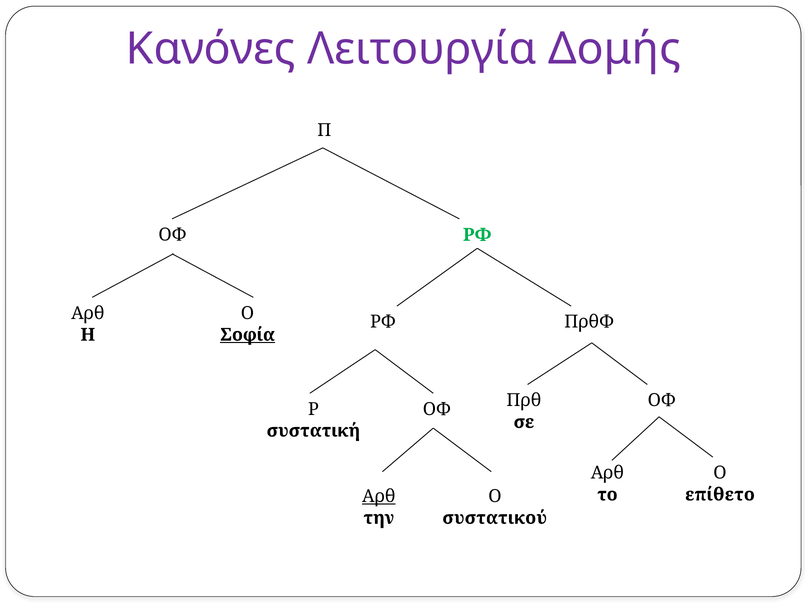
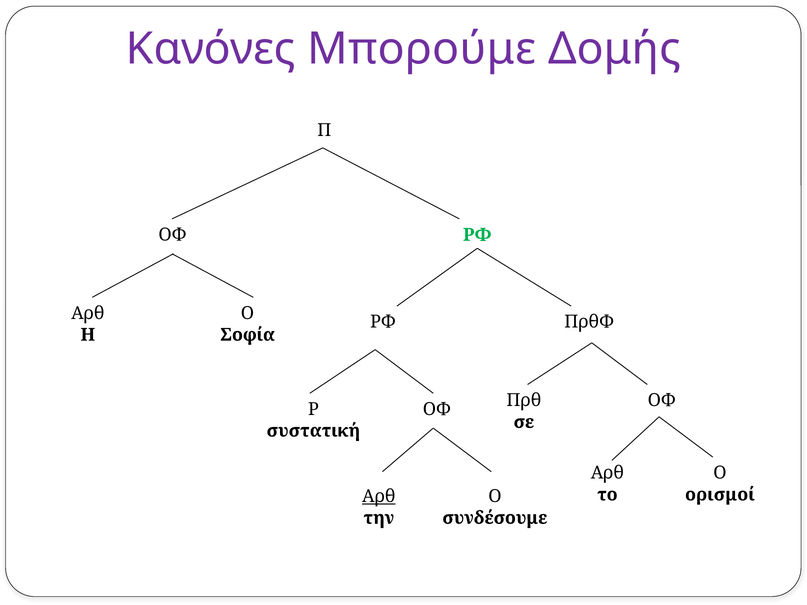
Λειτουργία: Λειτουργία -> Μπορούμε
Σοφία underline: present -> none
επίθετο: επίθετο -> ορισμοί
συστατικού: συστατικού -> συνδέσουμε
